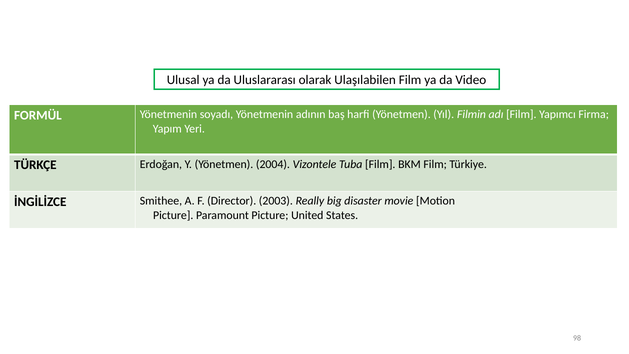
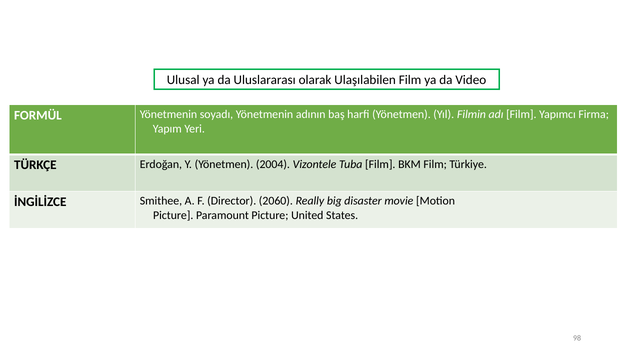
2003: 2003 -> 2060
